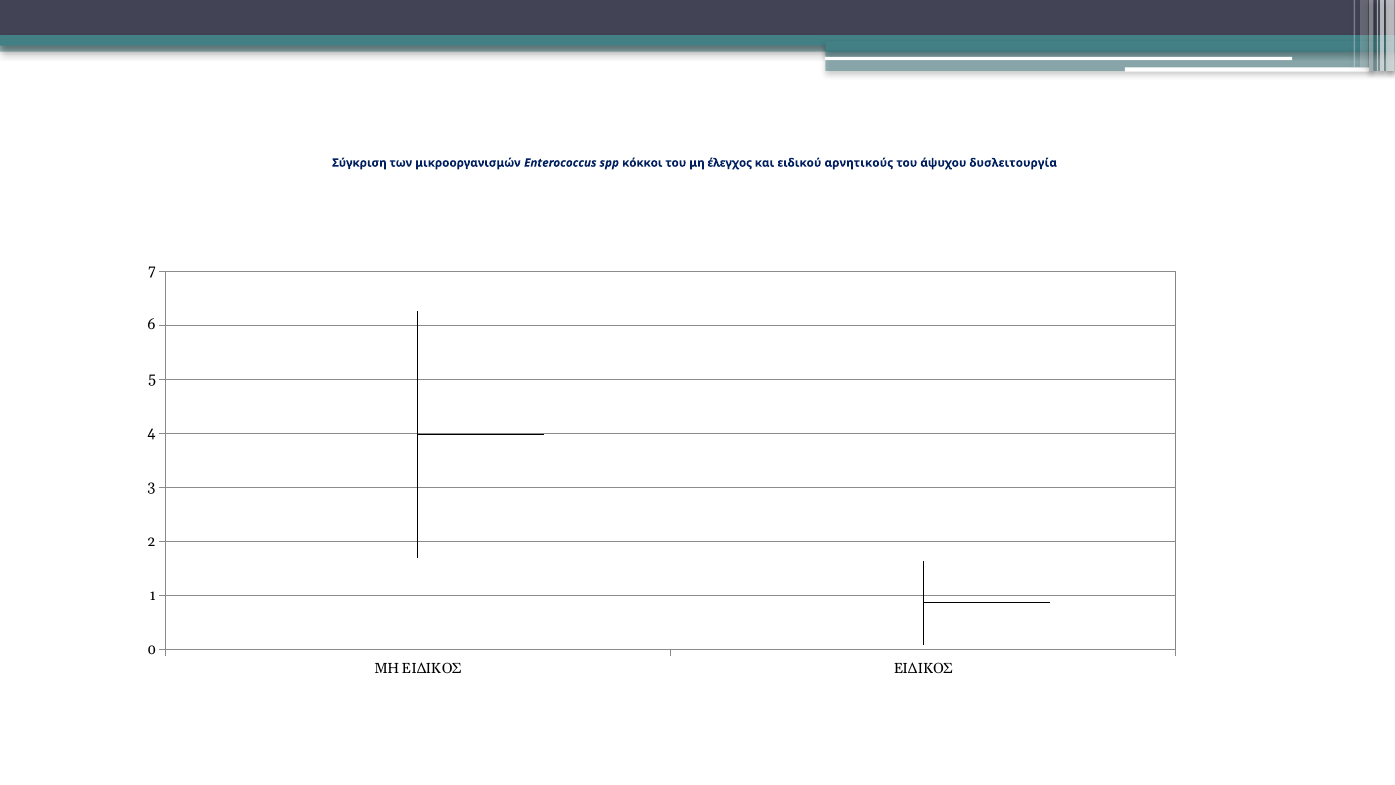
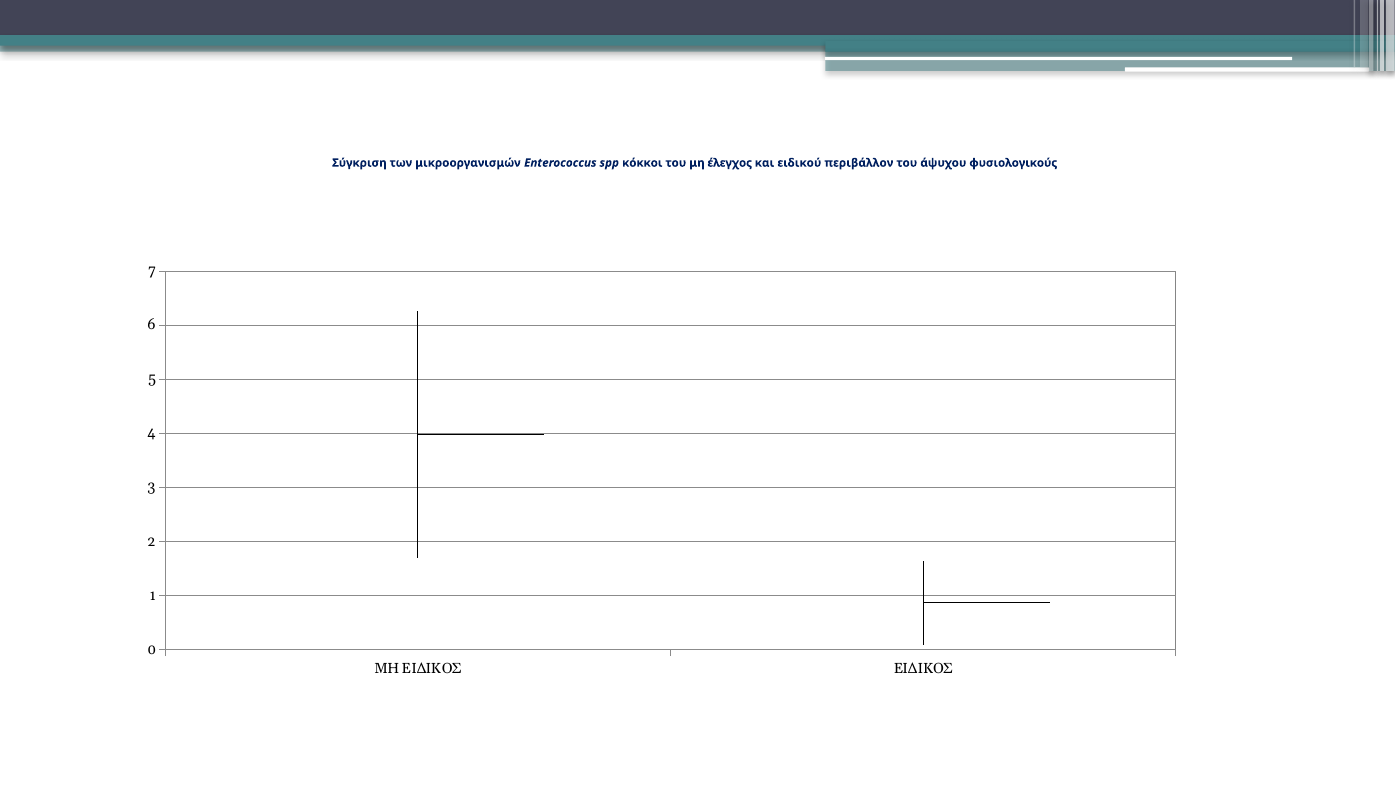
αρνητικούς: αρνητικούς -> περιβάλλον
δυσλειτουργία: δυσλειτουργία -> φυσιολογικούς
